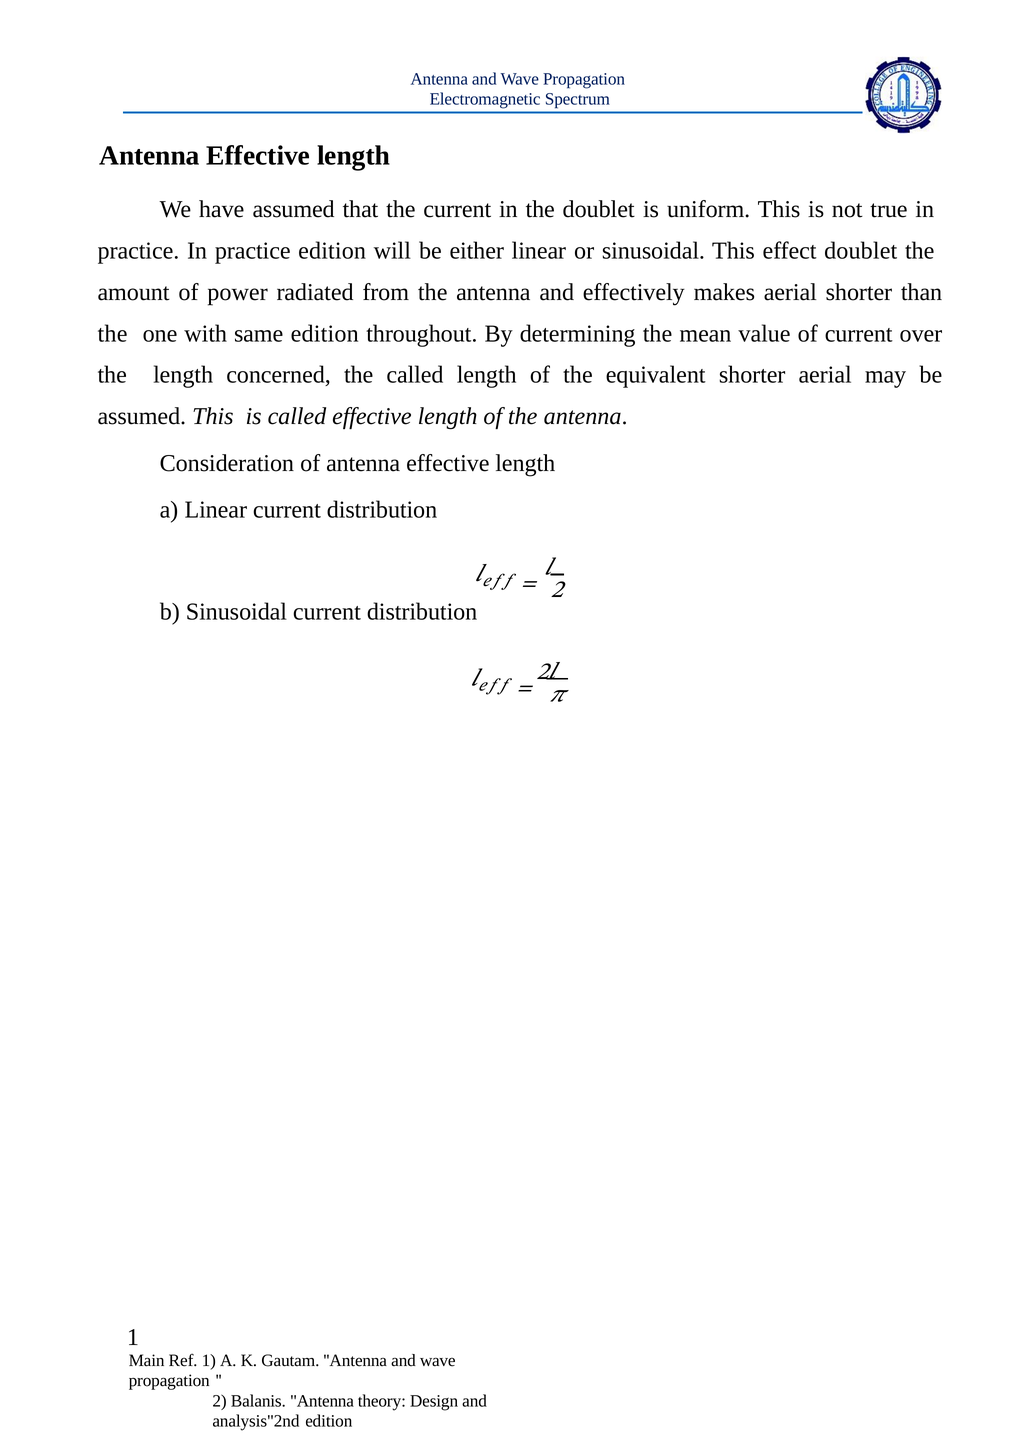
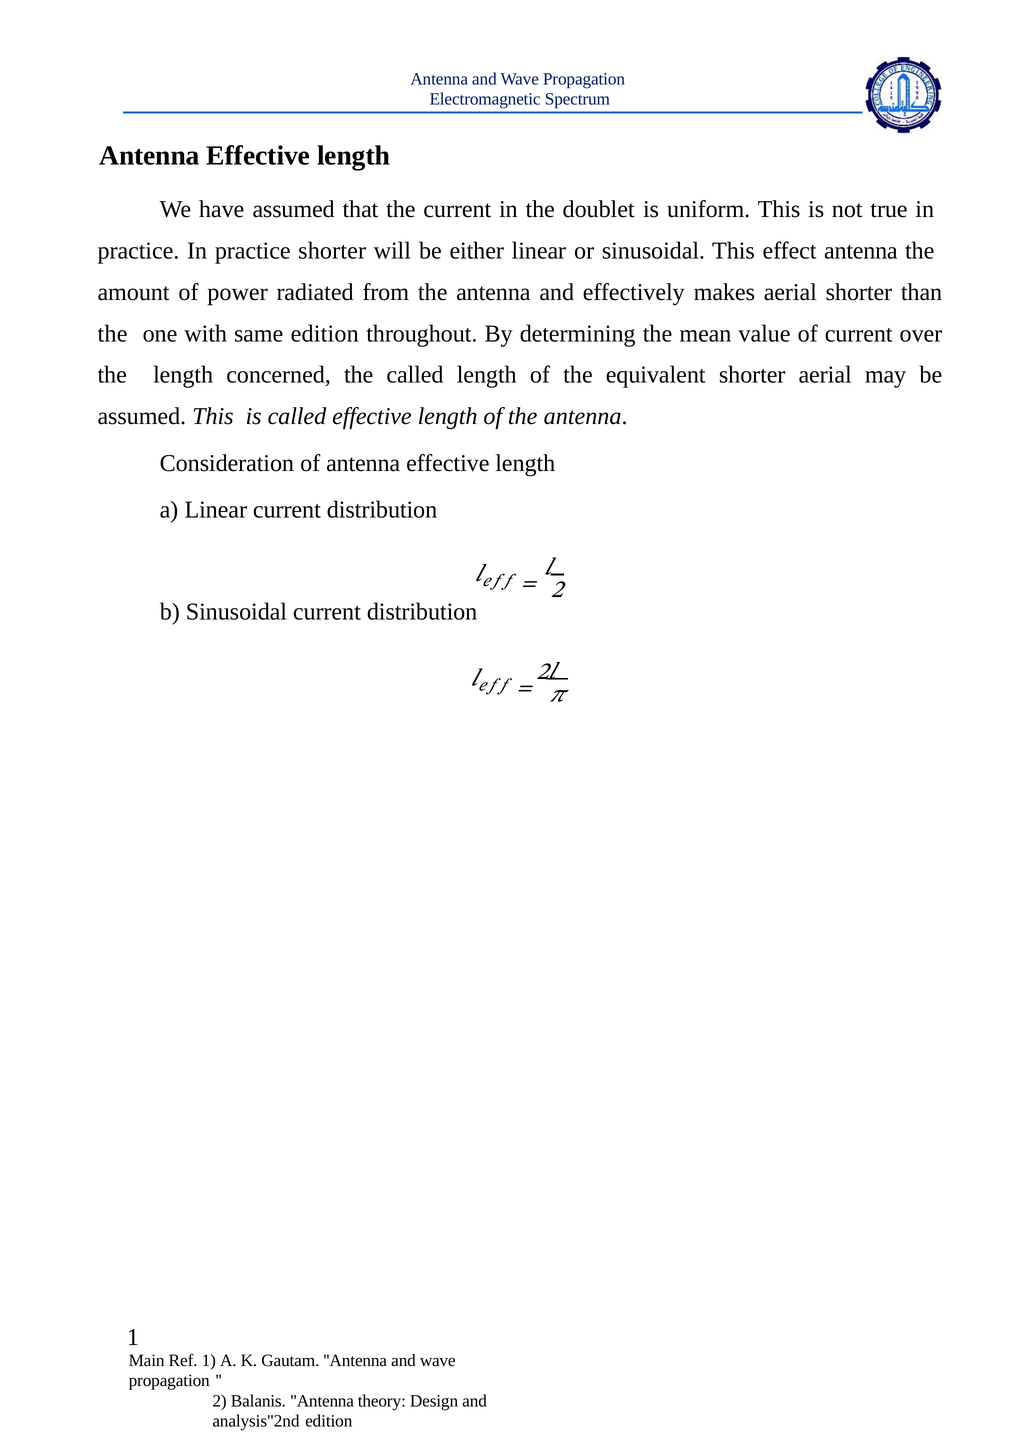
practice edition: edition -> shorter
effect doublet: doublet -> antenna
